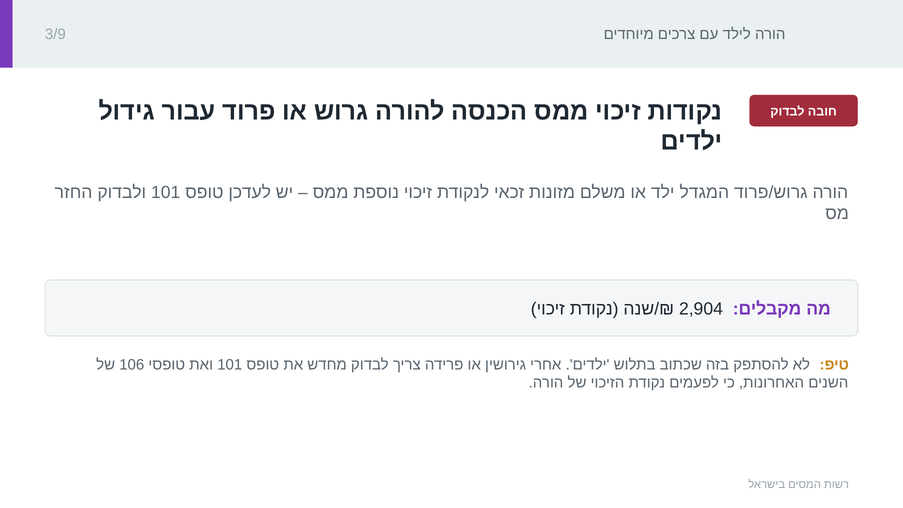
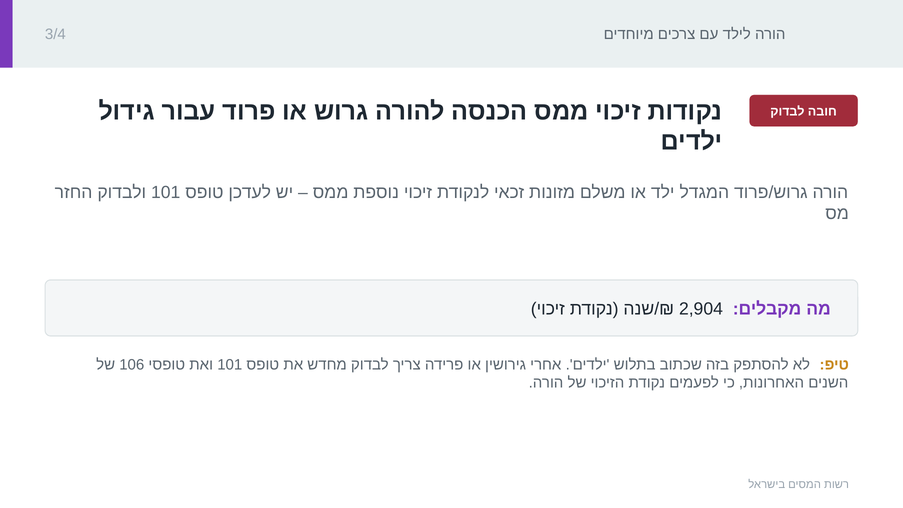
3/9: 3/9 -> 3/4
